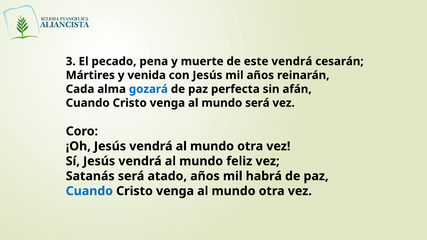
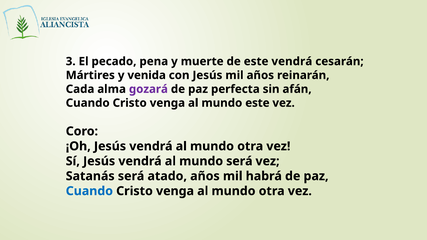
gozará colour: blue -> purple
mundo será: será -> este
mundo feliz: feliz -> será
